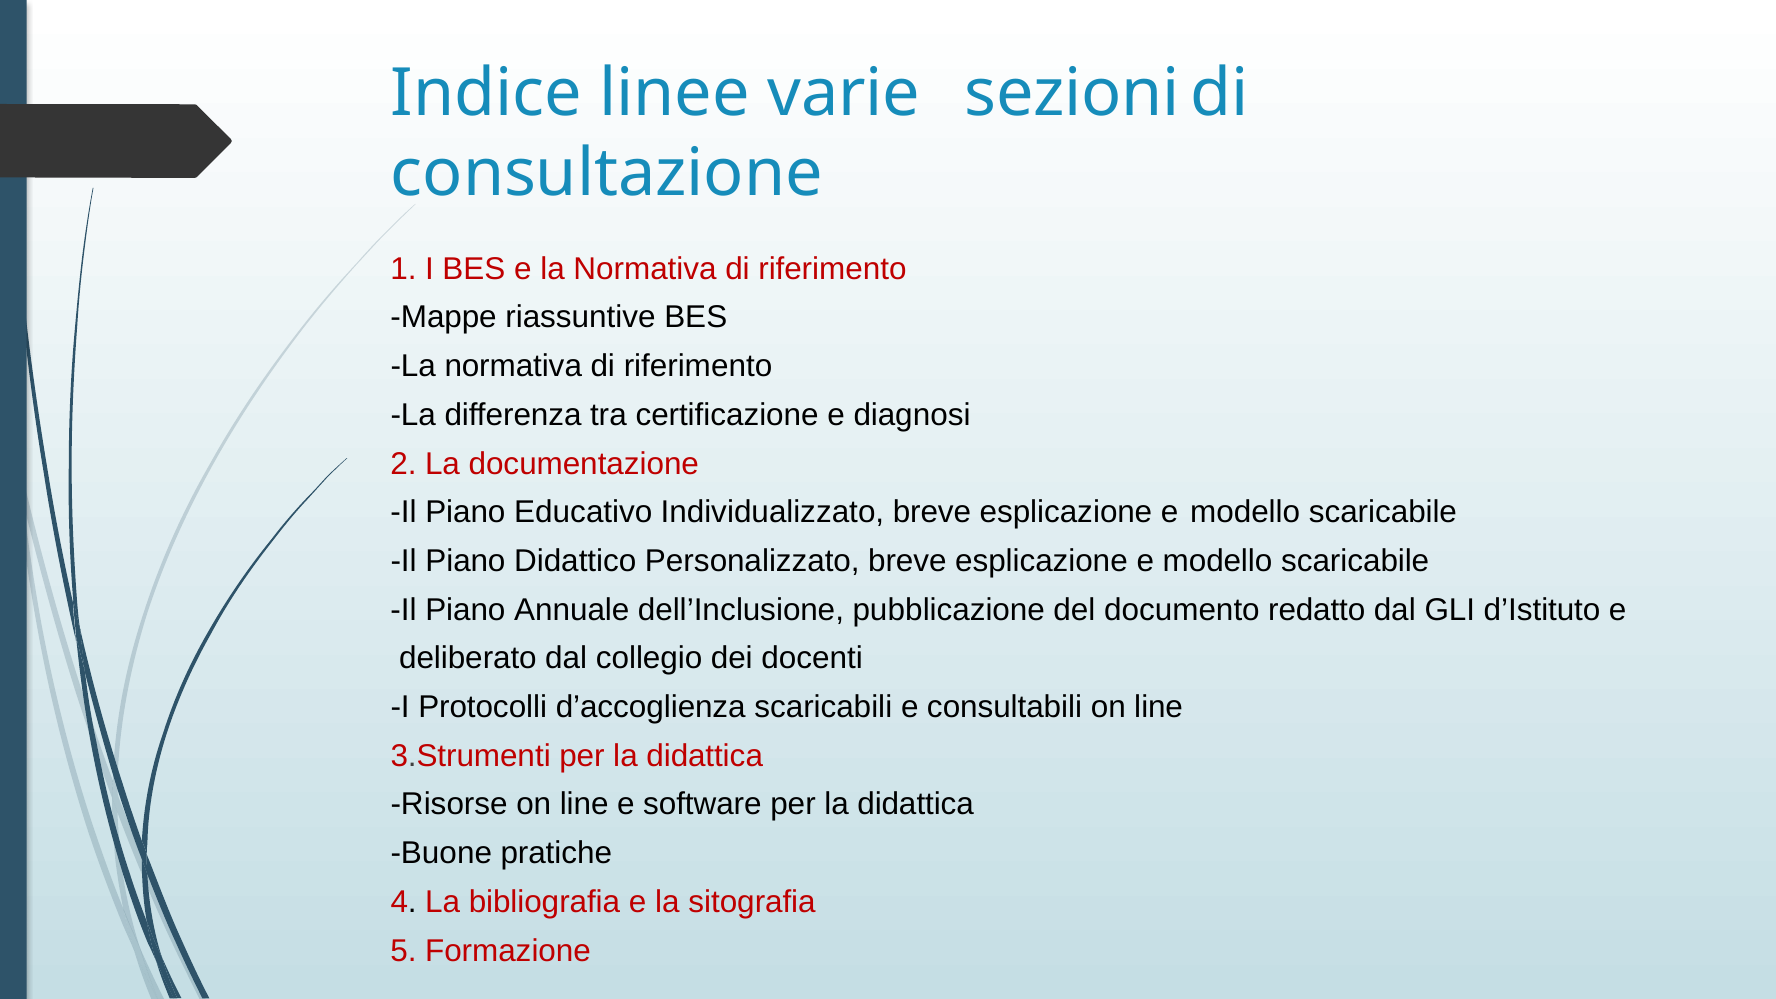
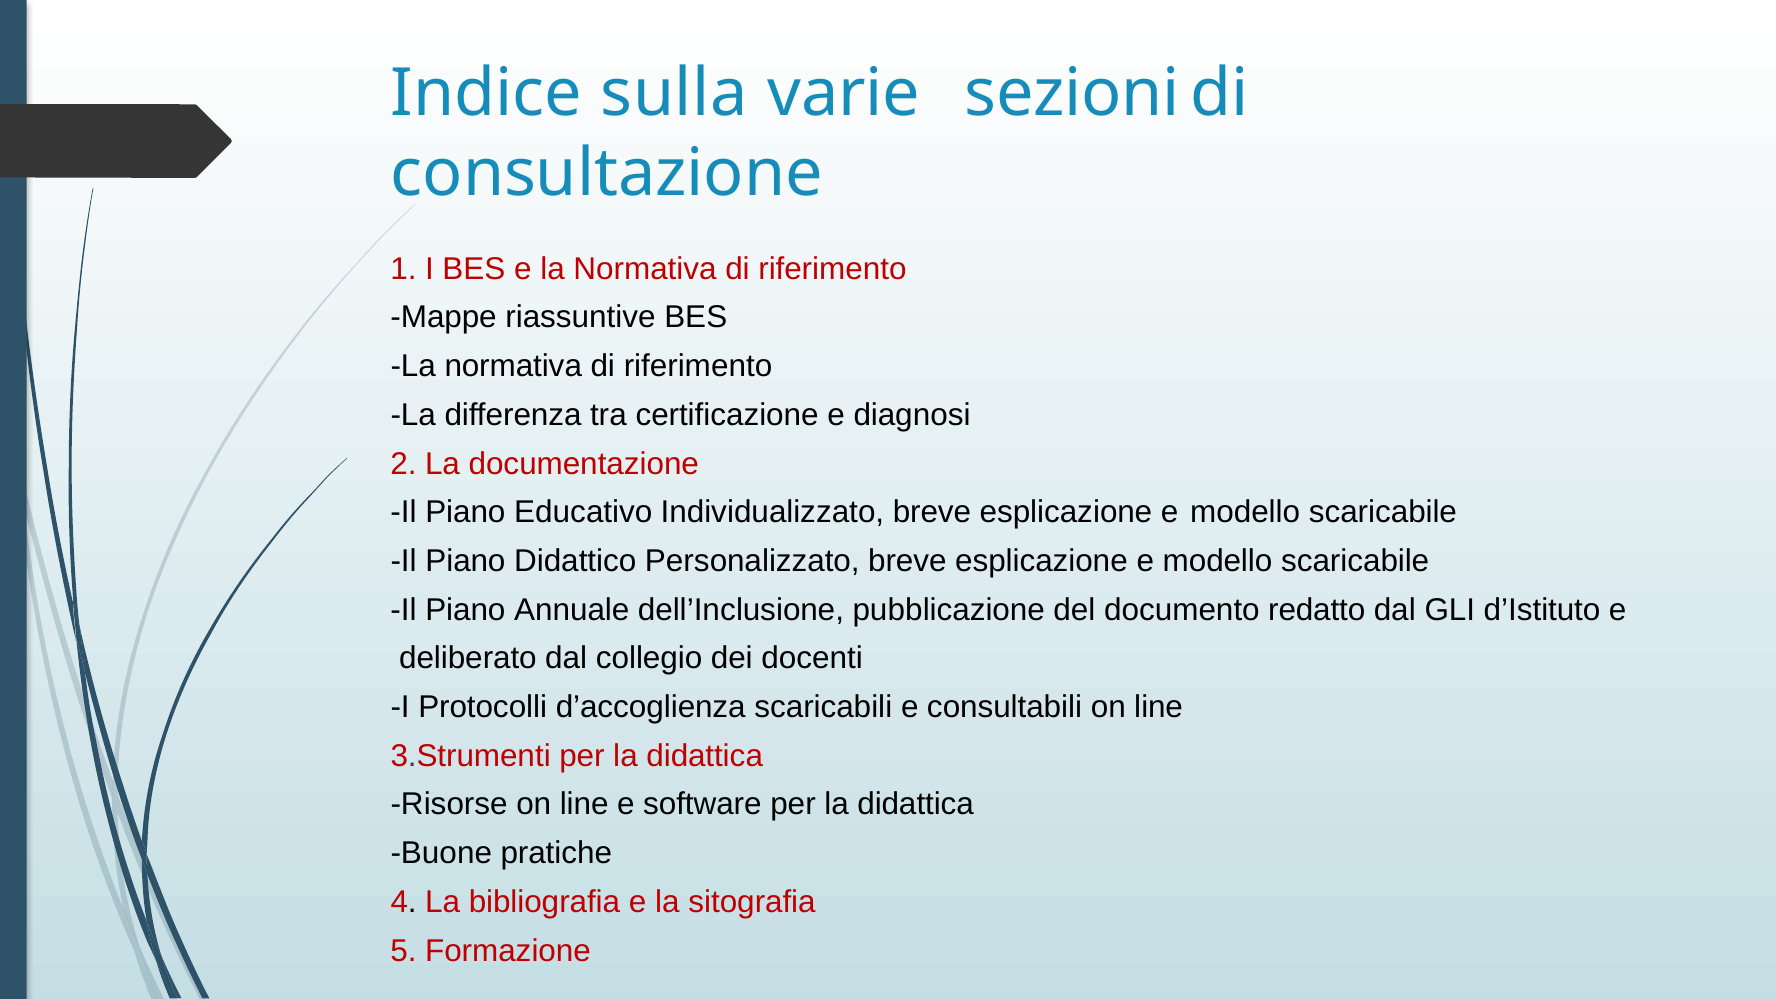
linee: linee -> sulla
